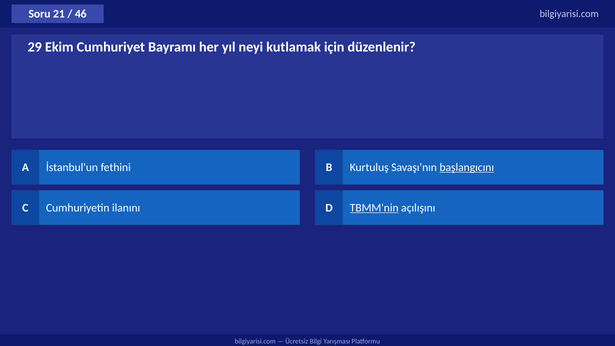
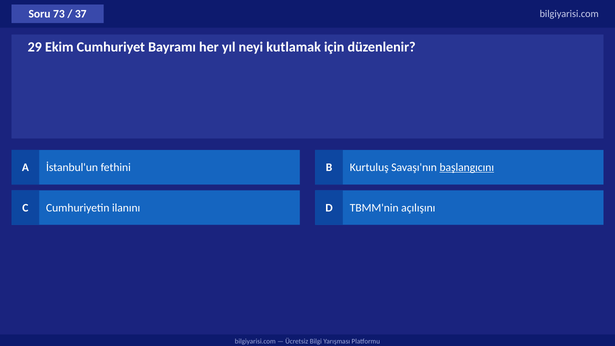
21: 21 -> 73
46: 46 -> 37
TBMM'nin underline: present -> none
